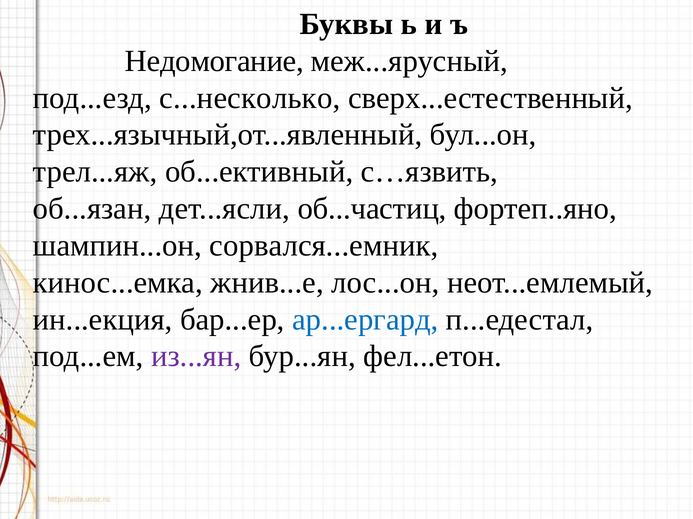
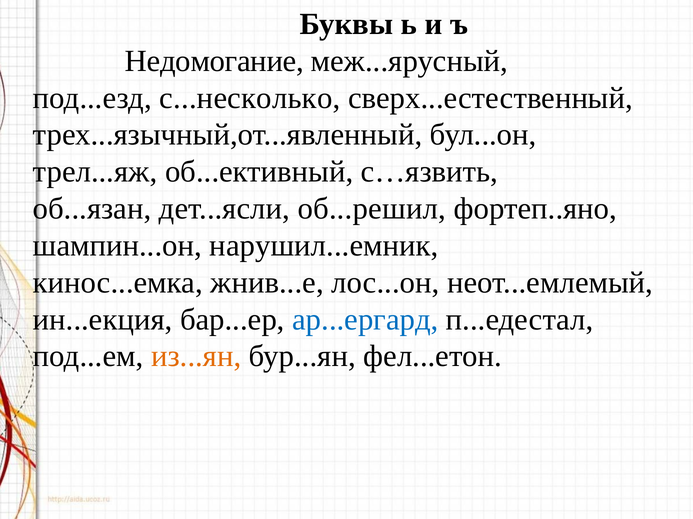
об...частиц: об...частиц -> об...решил
сорвался...емник: сорвался...емник -> нарушил...емник
из...ян colour: purple -> orange
